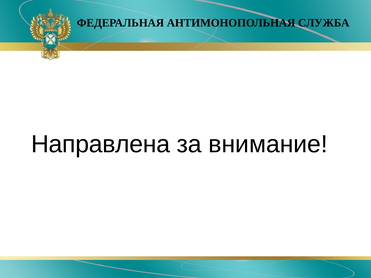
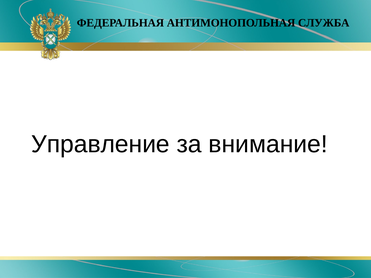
Направлена: Направлена -> Управление
